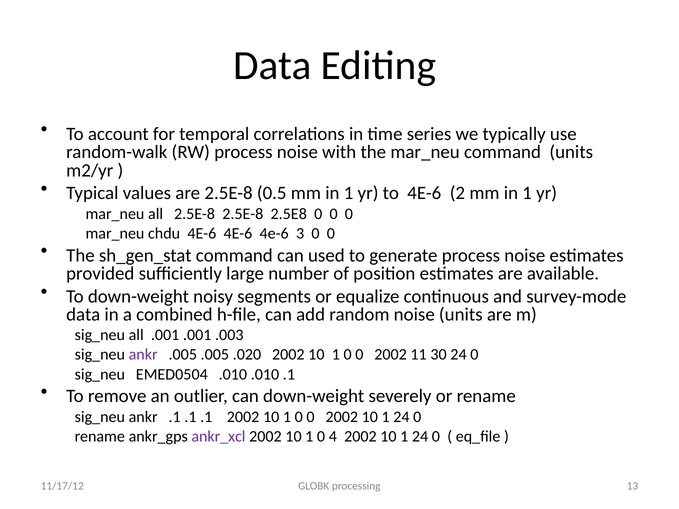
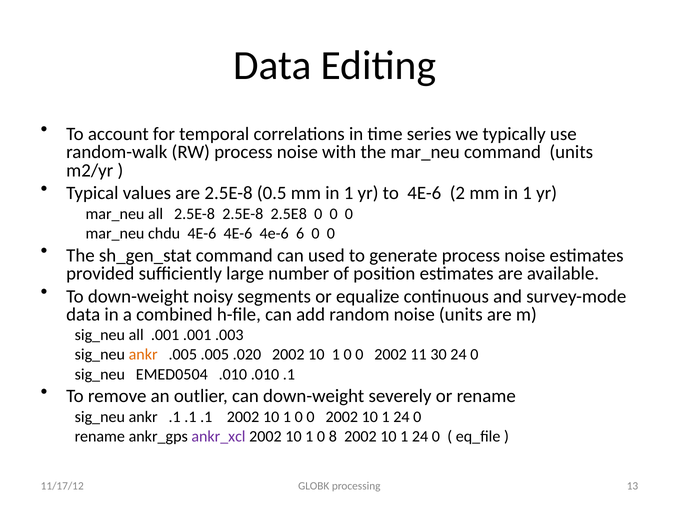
3: 3 -> 6
ankr at (143, 355) colour: purple -> orange
4: 4 -> 8
